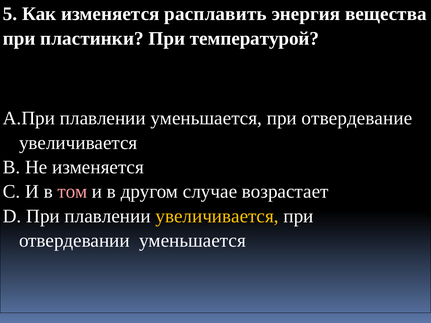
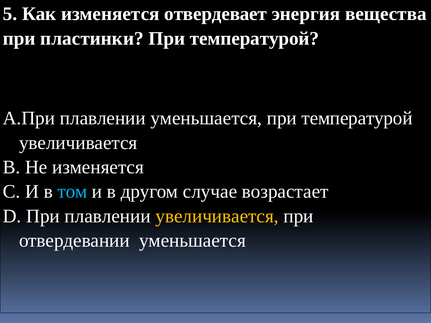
расплавить: расплавить -> отвердевает
уменьшается при отвердевание: отвердевание -> температурой
том colour: pink -> light blue
